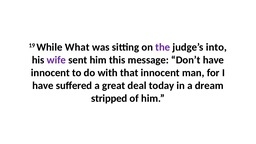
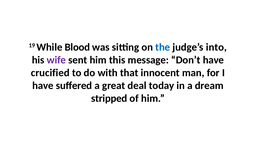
What: What -> Blood
the colour: purple -> blue
innocent at (50, 73): innocent -> crucified
